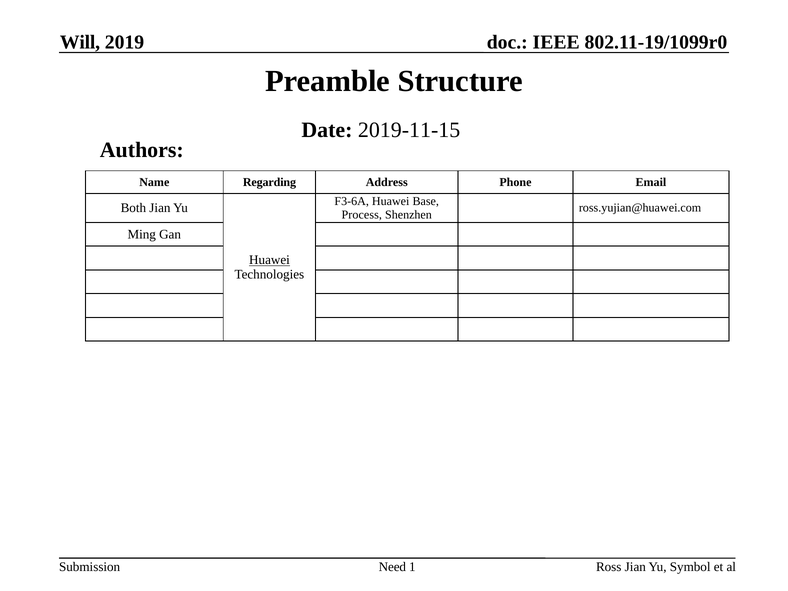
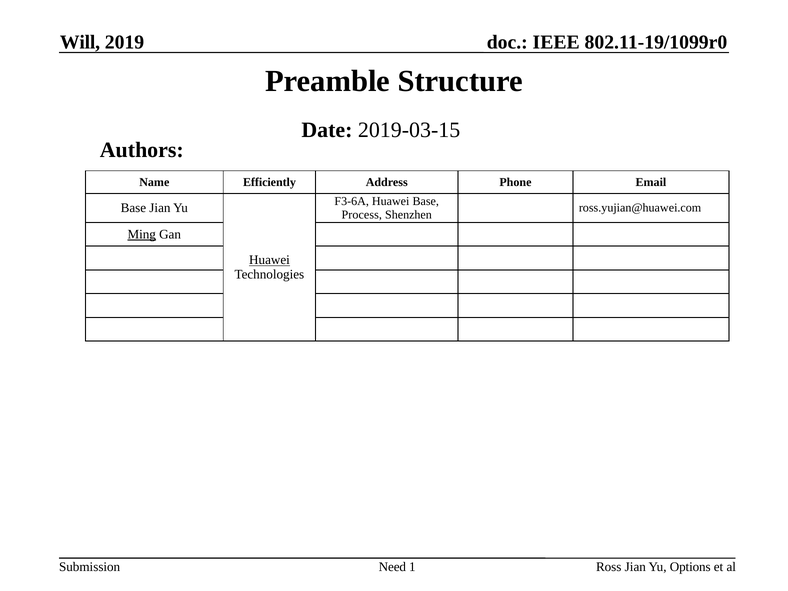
2019-11-15: 2019-11-15 -> 2019-03-15
Regarding: Regarding -> Efficiently
Both at (133, 208): Both -> Base
Ming underline: none -> present
Symbol: Symbol -> Options
